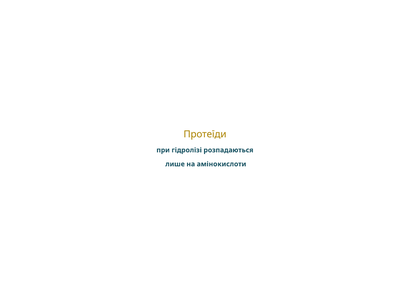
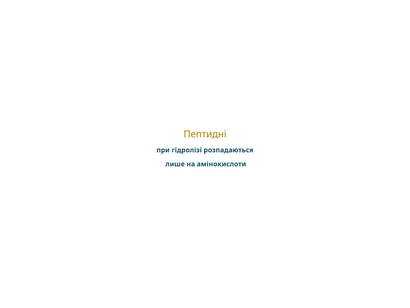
Протеїди: Протеїди -> Пептидні
